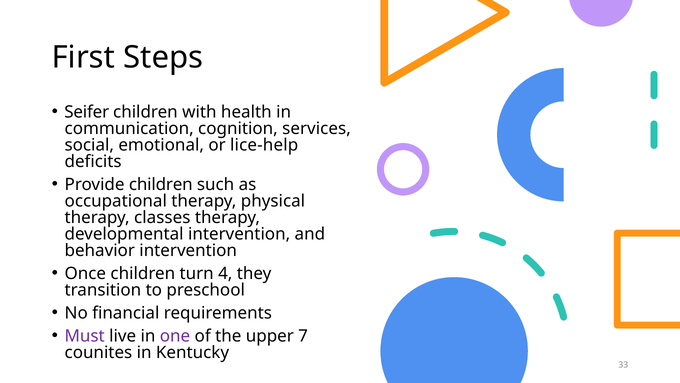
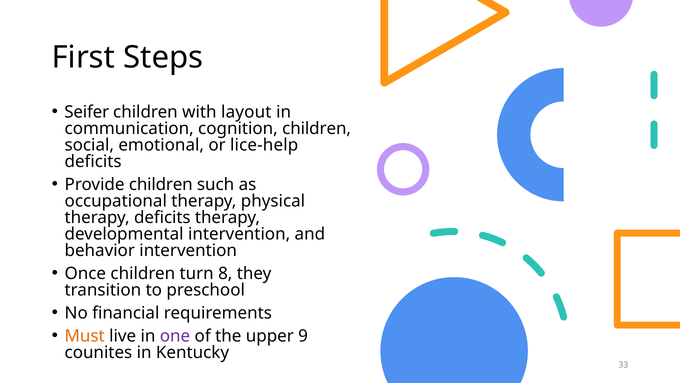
health: health -> layout
cognition services: services -> children
therapy classes: classes -> deficits
4: 4 -> 8
Must colour: purple -> orange
7: 7 -> 9
